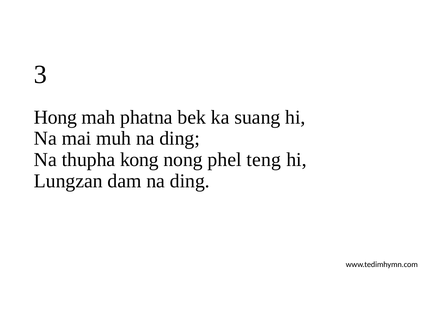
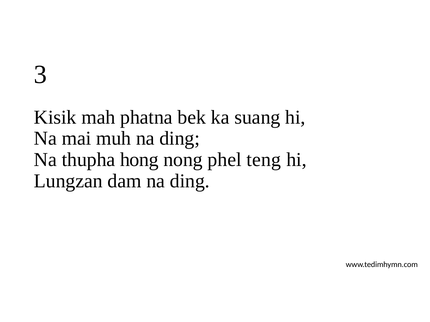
Hong: Hong -> Kisik
kong: kong -> hong
